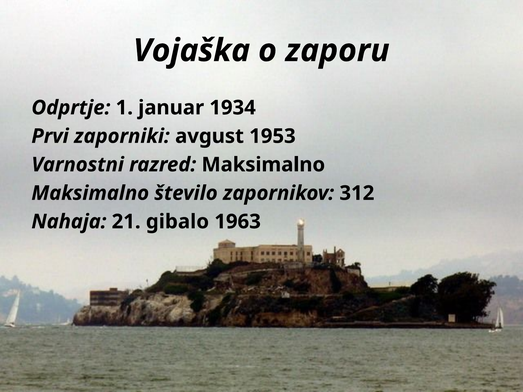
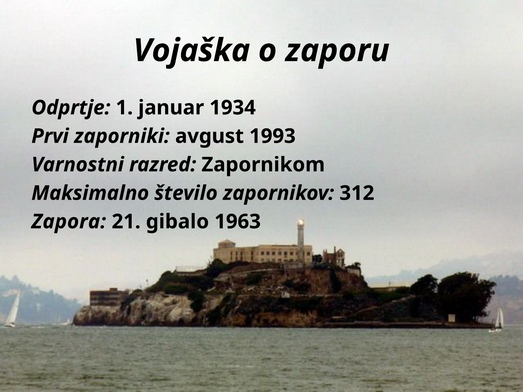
1953: 1953 -> 1993
razred Maksimalno: Maksimalno -> Zapornikom
Nahaja: Nahaja -> Zapora
